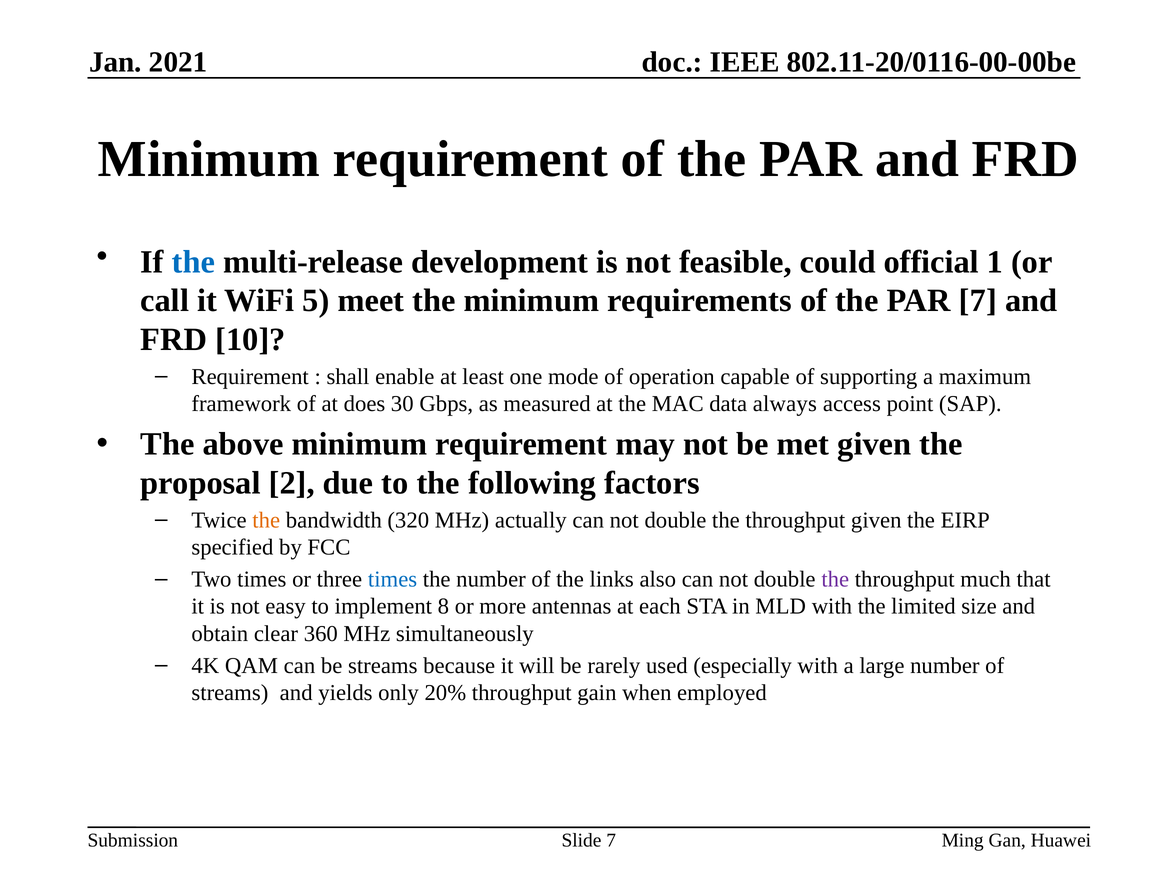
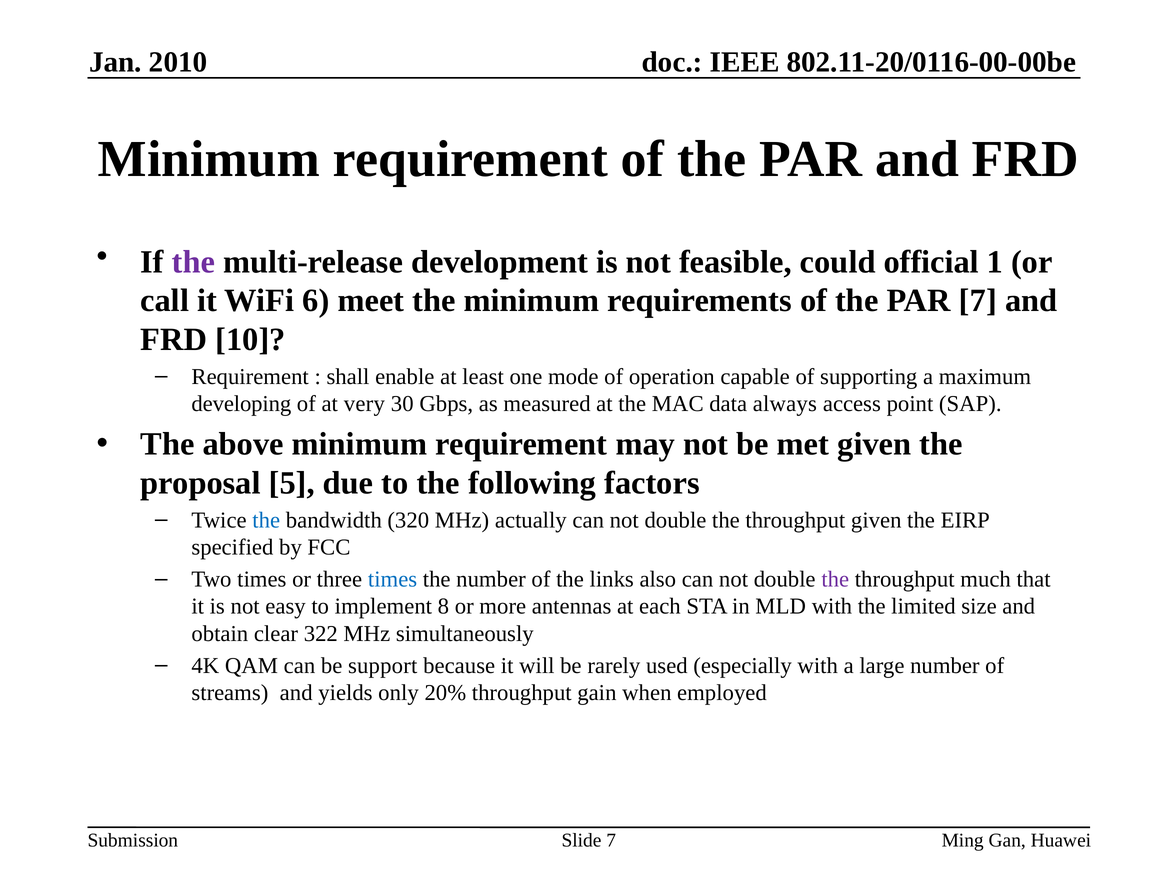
2021: 2021 -> 2010
the at (193, 262) colour: blue -> purple
5: 5 -> 6
framework: framework -> developing
does: does -> very
2: 2 -> 5
the at (266, 520) colour: orange -> blue
360: 360 -> 322
be streams: streams -> support
